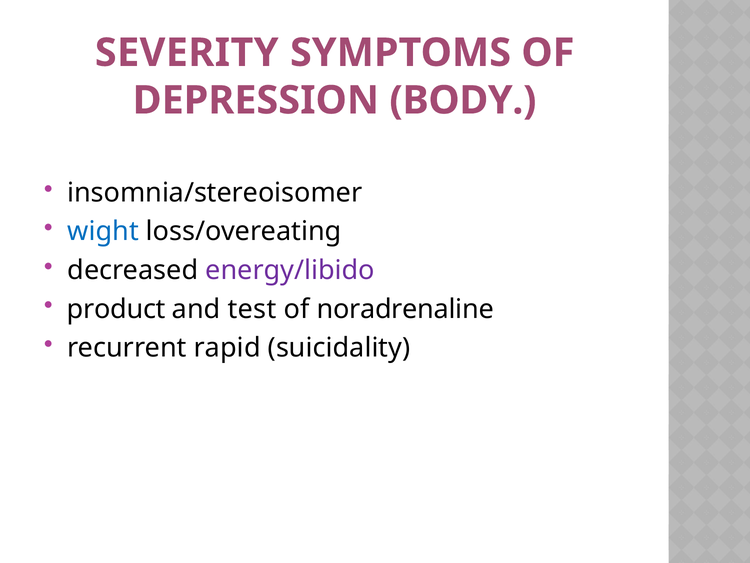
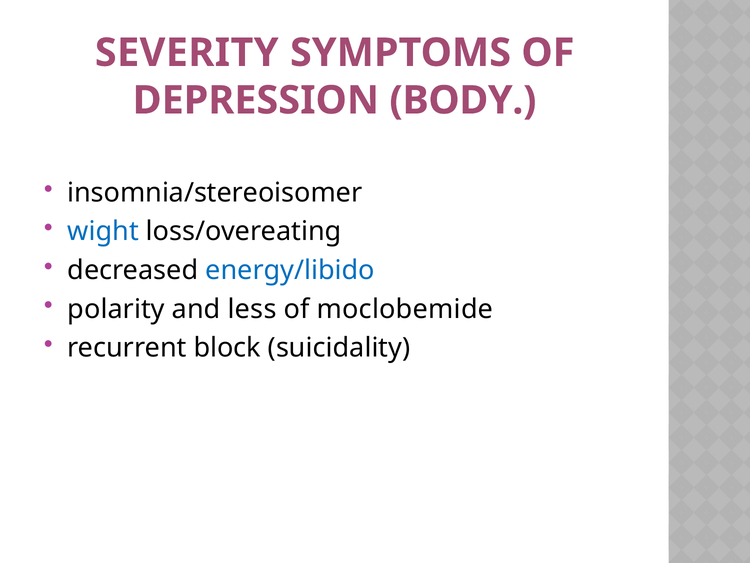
energy/libido colour: purple -> blue
product: product -> polarity
test: test -> less
noradrenaline: noradrenaline -> moclobemide
rapid: rapid -> block
